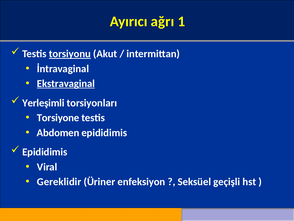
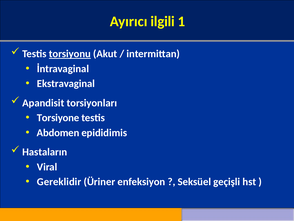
ağrı: ağrı -> ilgili
Ekstravaginal underline: present -> none
Yerleşimli: Yerleşimli -> Apandisit
Epididimis at (45, 152): Epididimis -> Hastaların
